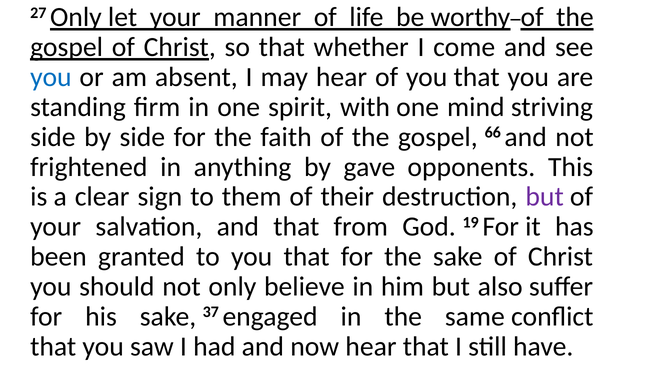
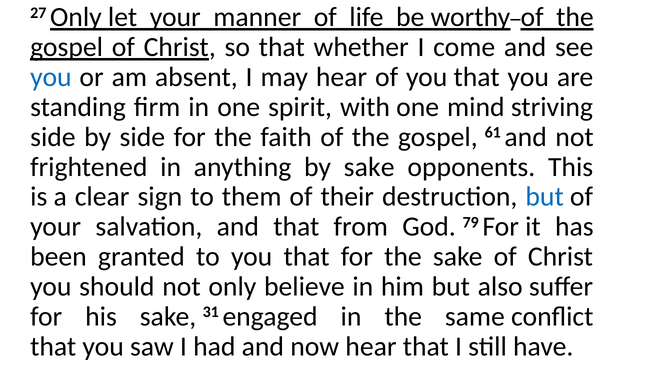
66: 66 -> 61
by gave: gave -> sake
but at (545, 197) colour: purple -> blue
19: 19 -> 79
37: 37 -> 31
